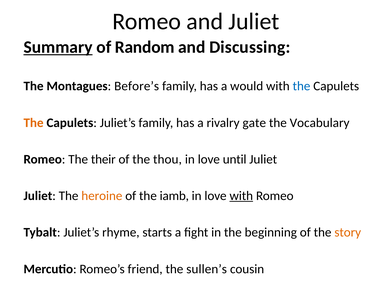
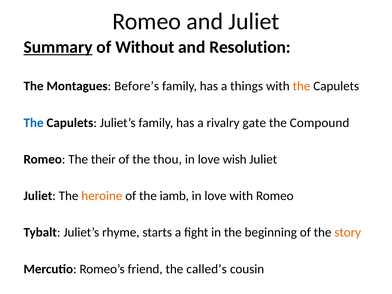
Random: Random -> Without
Discussing: Discussing -> Resolution
would: would -> things
the at (301, 86) colour: blue -> orange
The at (34, 123) colour: orange -> blue
Vocabulary: Vocabulary -> Compound
until: until -> wish
with at (241, 196) underline: present -> none
sullen’s: sullen’s -> called’s
